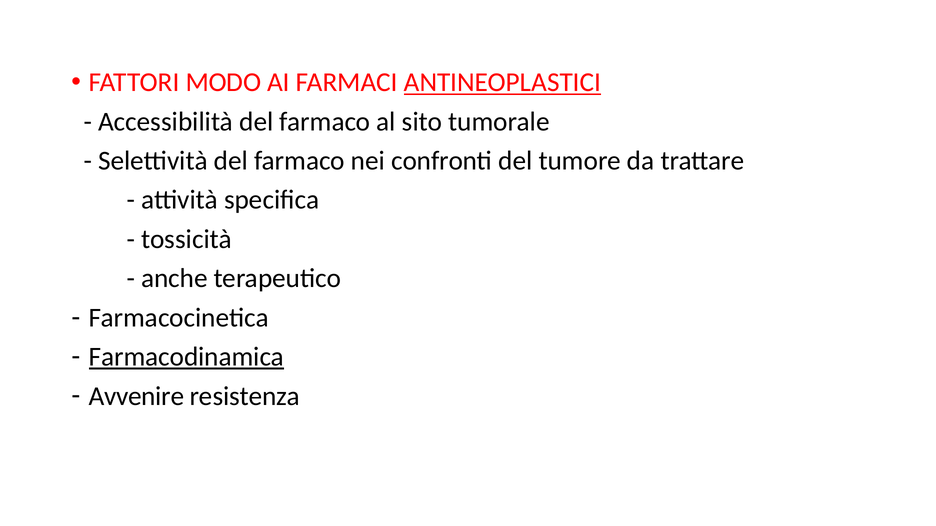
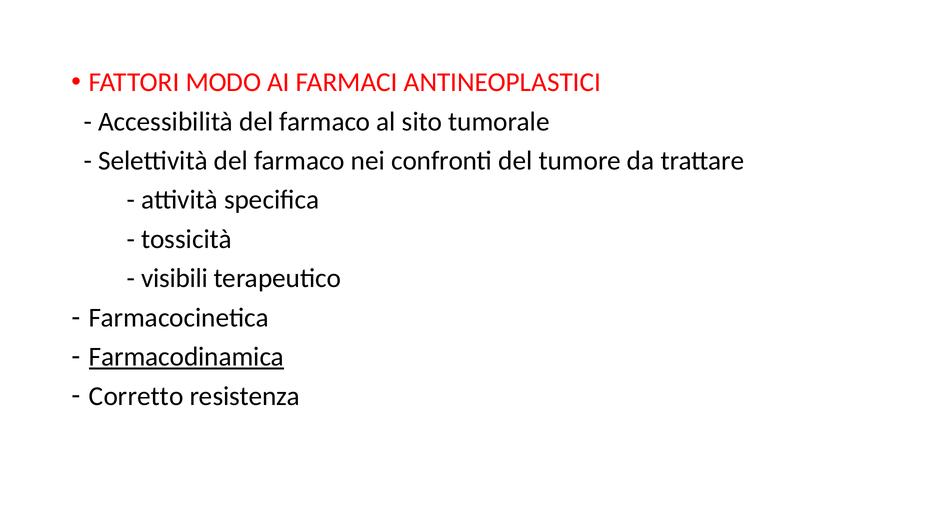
ANTINEOPLASTICI underline: present -> none
anche: anche -> visibili
Avvenire: Avvenire -> Corretto
